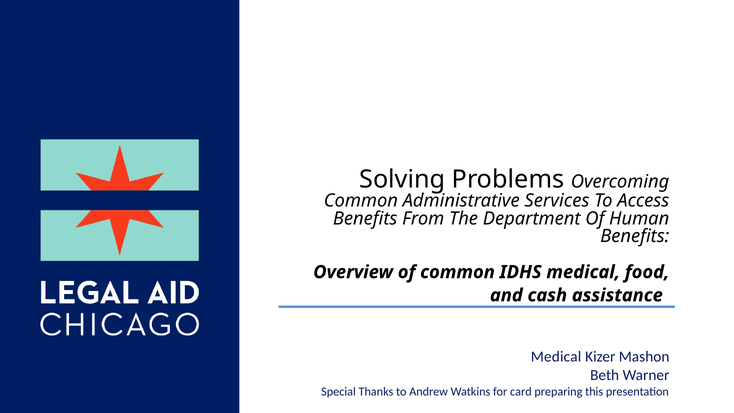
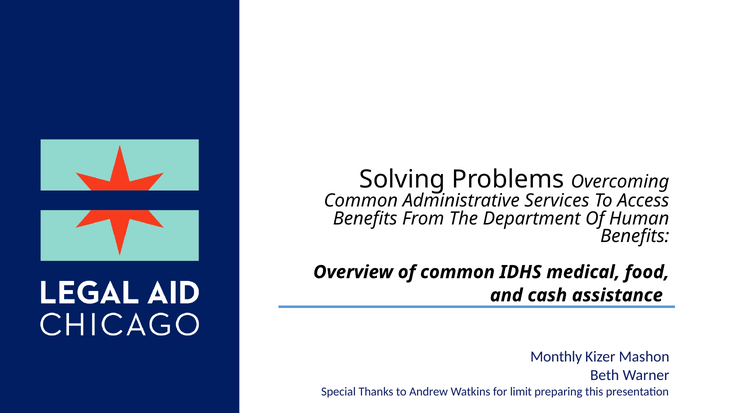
Medical at (556, 357): Medical -> Monthly
card: card -> limit
